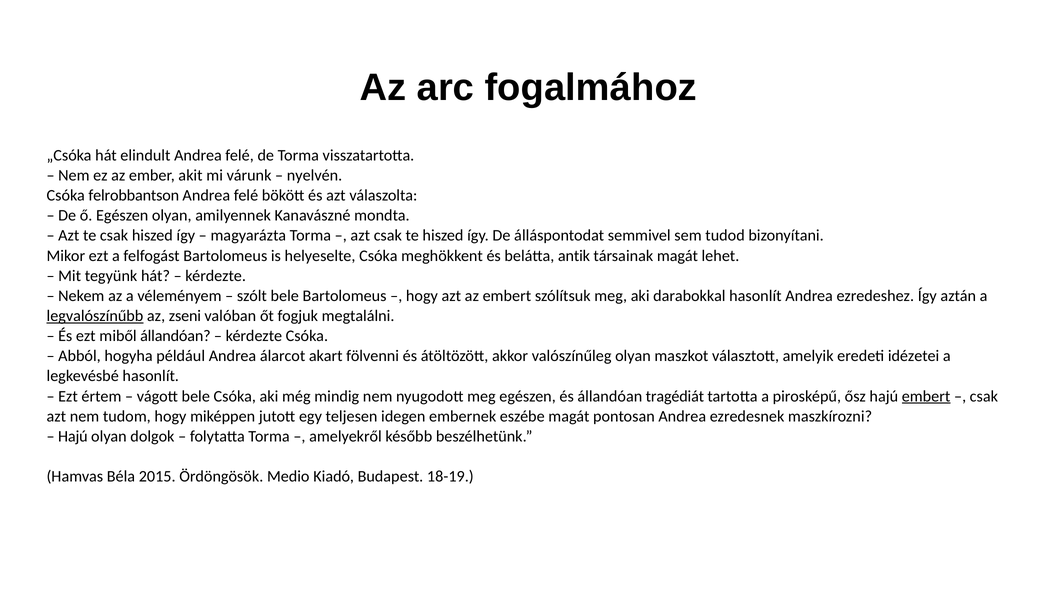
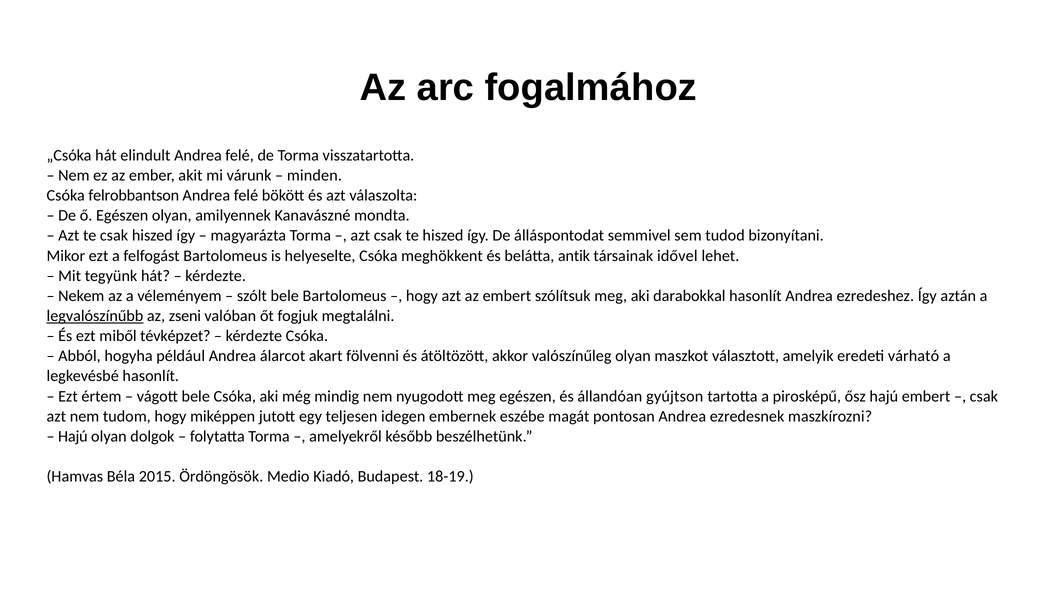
nyelvén: nyelvén -> minden
társainak magát: magát -> idővel
miből állandóan: állandóan -> tévképzet
idézetei: idézetei -> várható
tragédiát: tragédiát -> gyújtson
embert at (926, 396) underline: present -> none
